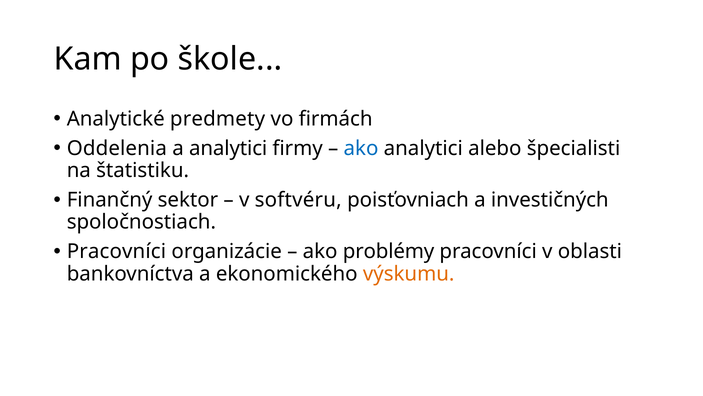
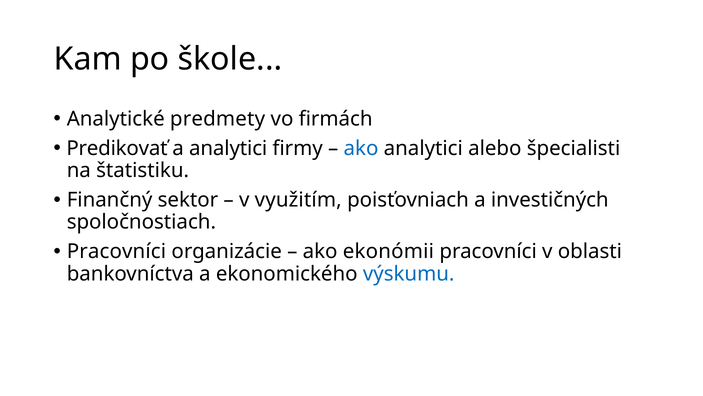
Oddelenia: Oddelenia -> Predikovať
softvéru: softvéru -> využitím
problémy: problémy -> ekonómii
výskumu colour: orange -> blue
